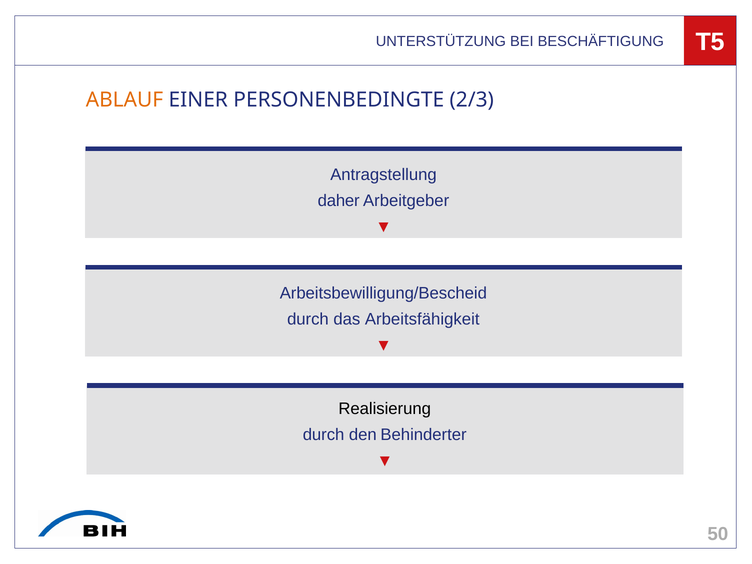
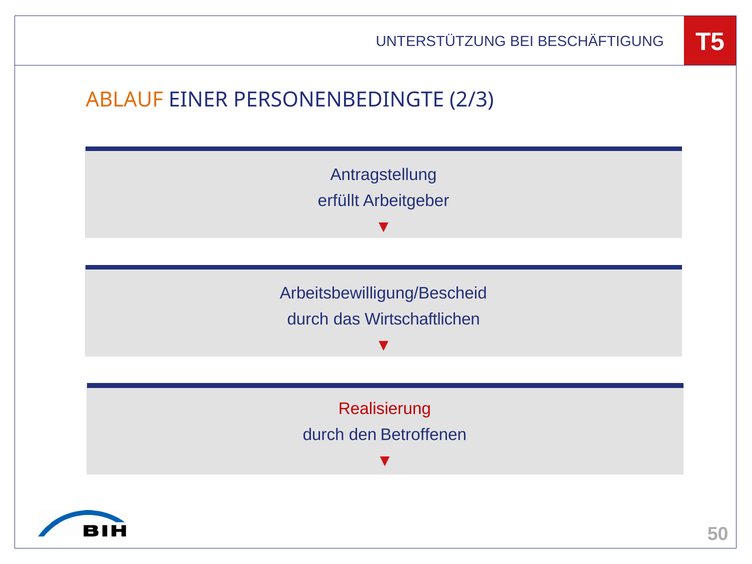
daher: daher -> erfüllt
Arbeitsfähigkeit: Arbeitsfähigkeit -> Wirtschaftlichen
Realisierung colour: black -> red
Behinderter: Behinderter -> Betroffenen
